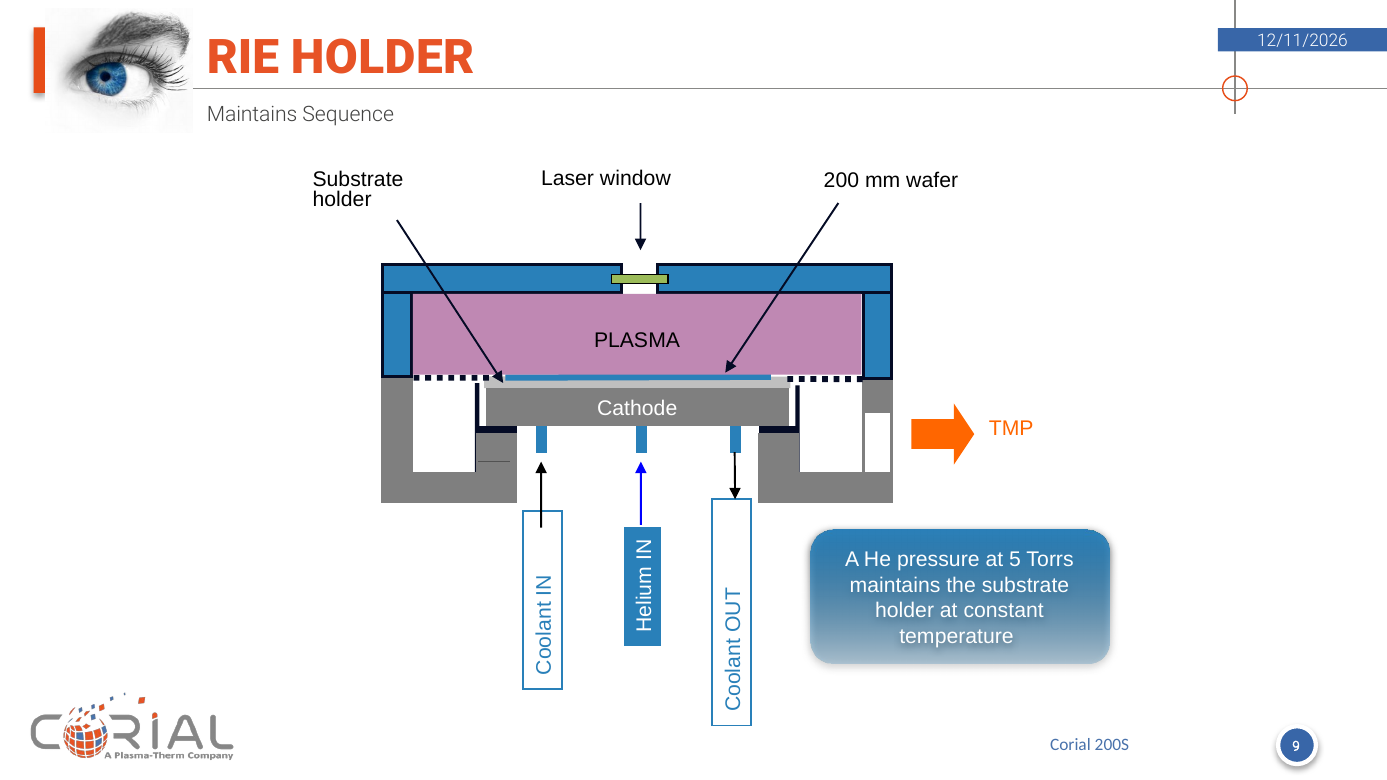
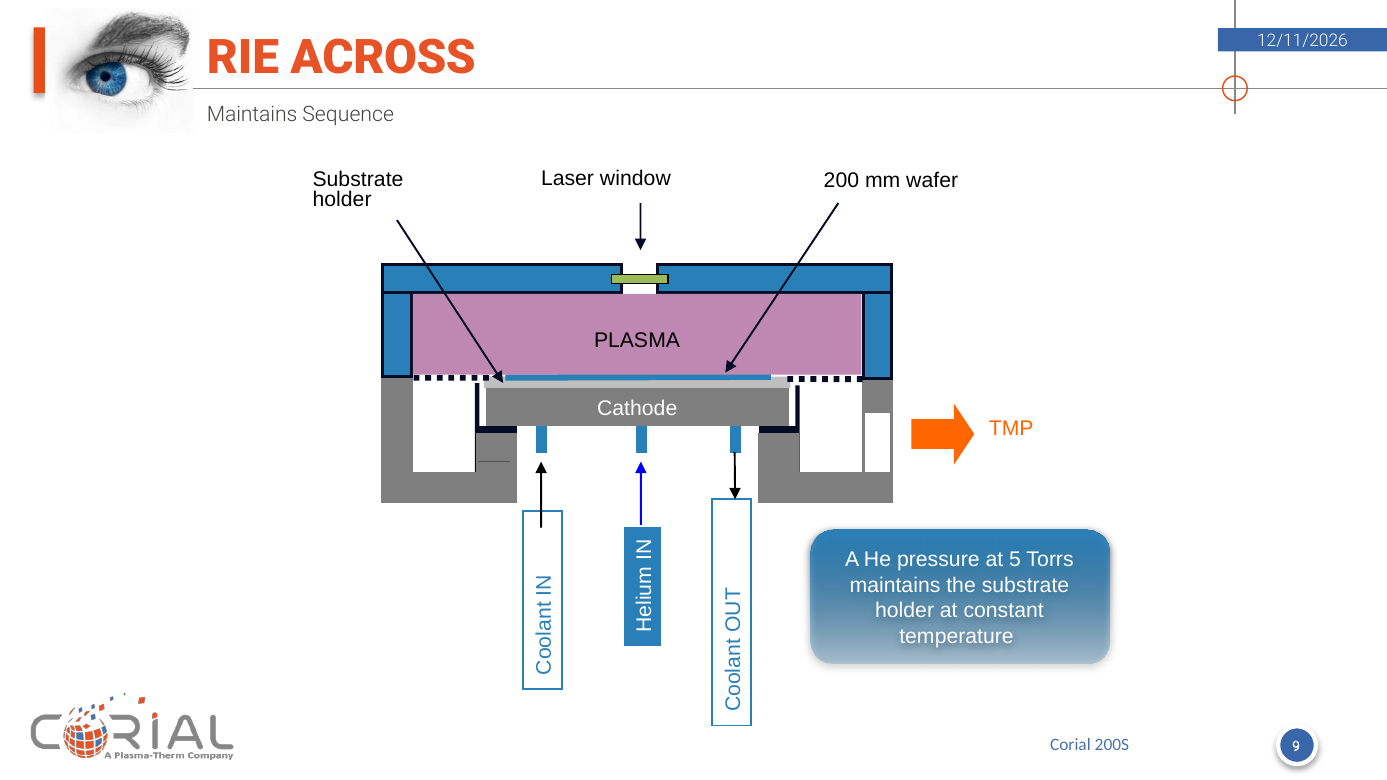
RIE HOLDER: HOLDER -> ACROSS
